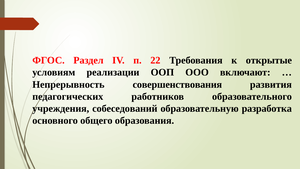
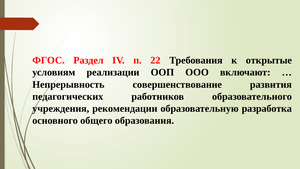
совершенствования: совершенствования -> совершенствование
собеседований: собеседований -> рекомендации
